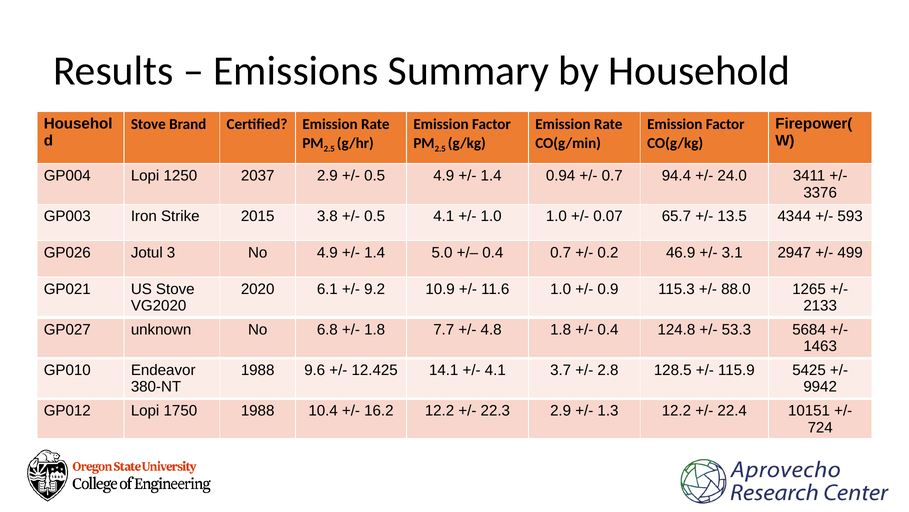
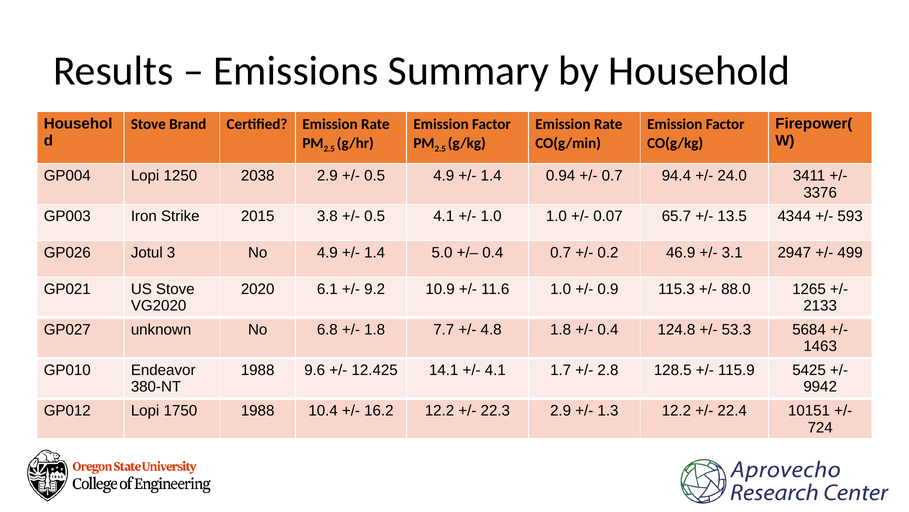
2037: 2037 -> 2038
3.7: 3.7 -> 1.7
